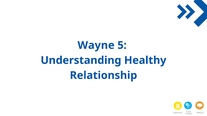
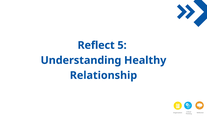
Wayne: Wayne -> Reflect
